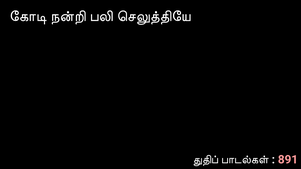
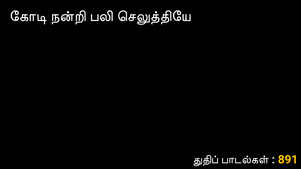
891 colour: pink -> yellow
